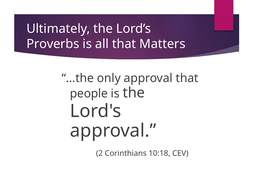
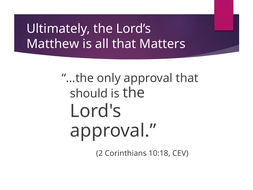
Proverbs: Proverbs -> Matthew
people: people -> should
